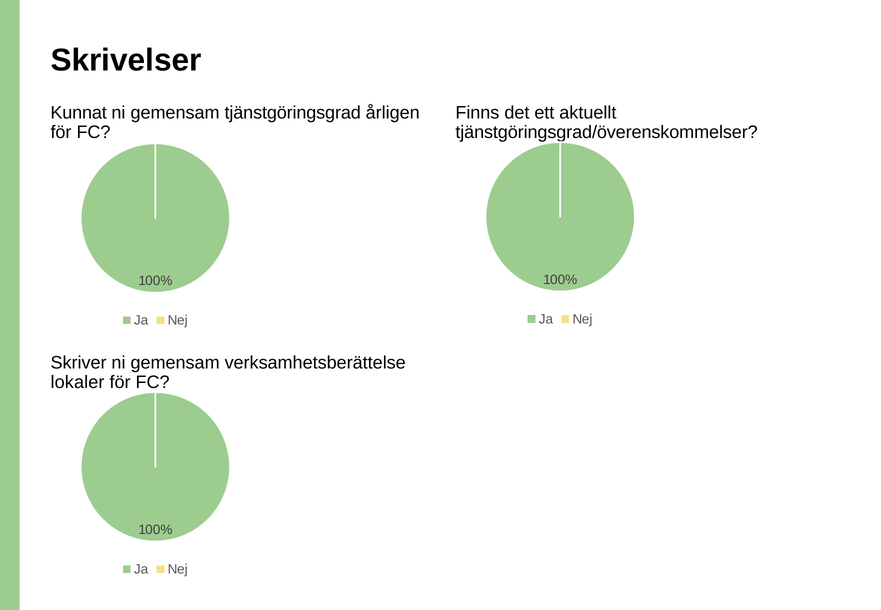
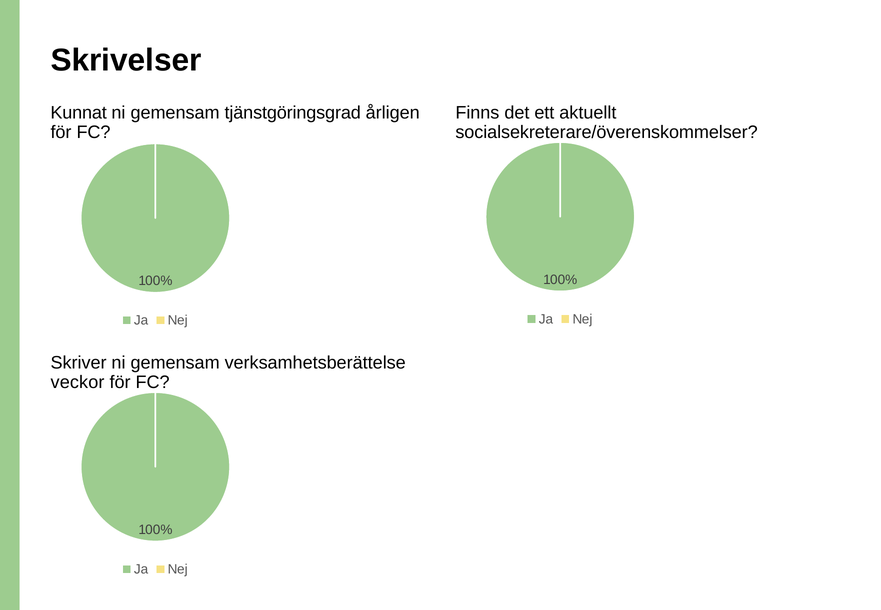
tjänstgöringsgrad/överenskommelser: tjänstgöringsgrad/överenskommelser -> socialsekreterare/överenskommelser
lokaler: lokaler -> veckor
